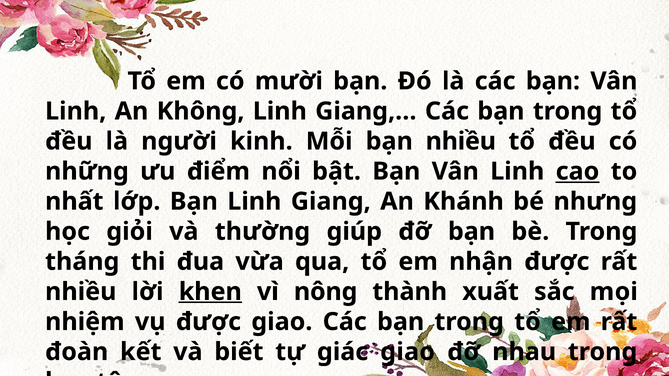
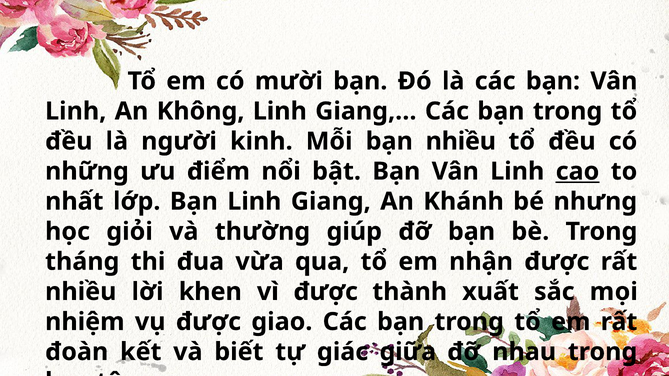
khen underline: present -> none
vì nông: nông -> được
giác giao: giao -> giữa
